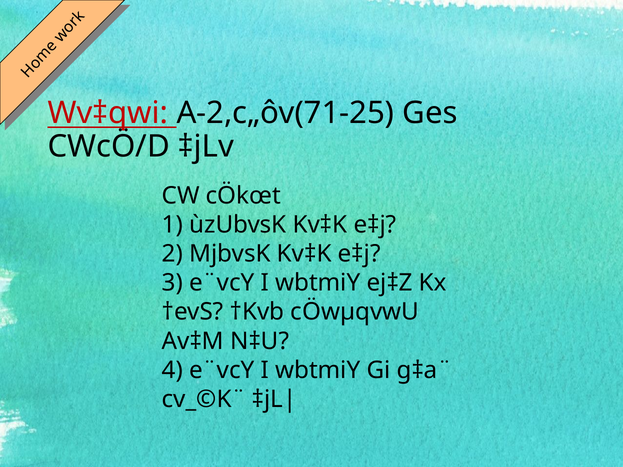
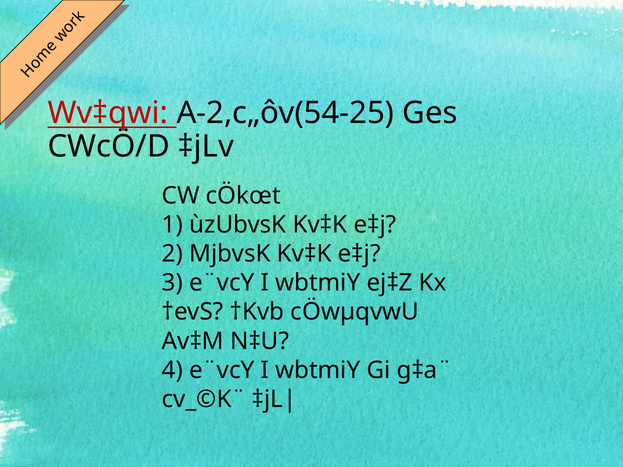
A-2,c„ôv(71-25: A-2,c„ôv(71-25 -> A-2,c„ôv(54-25
